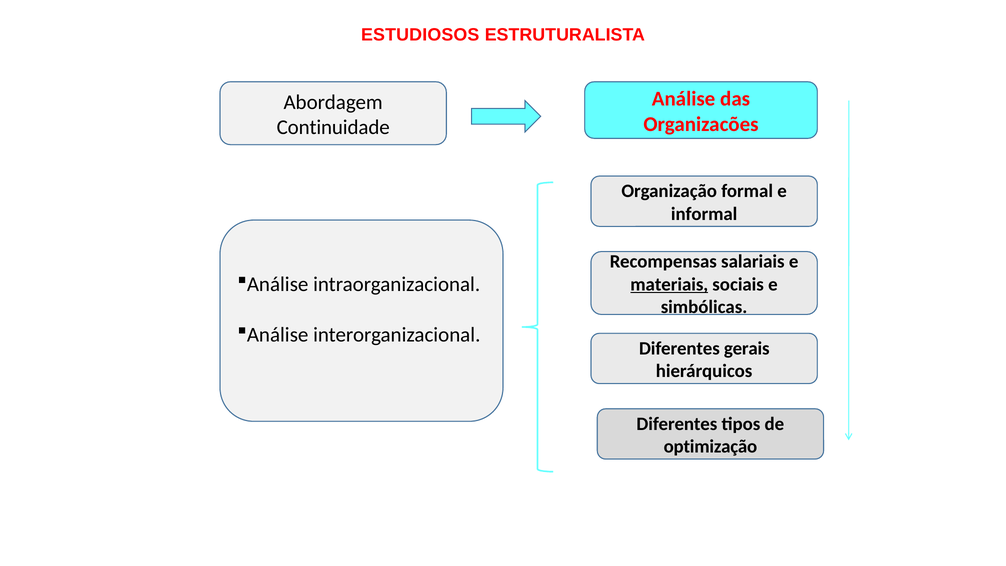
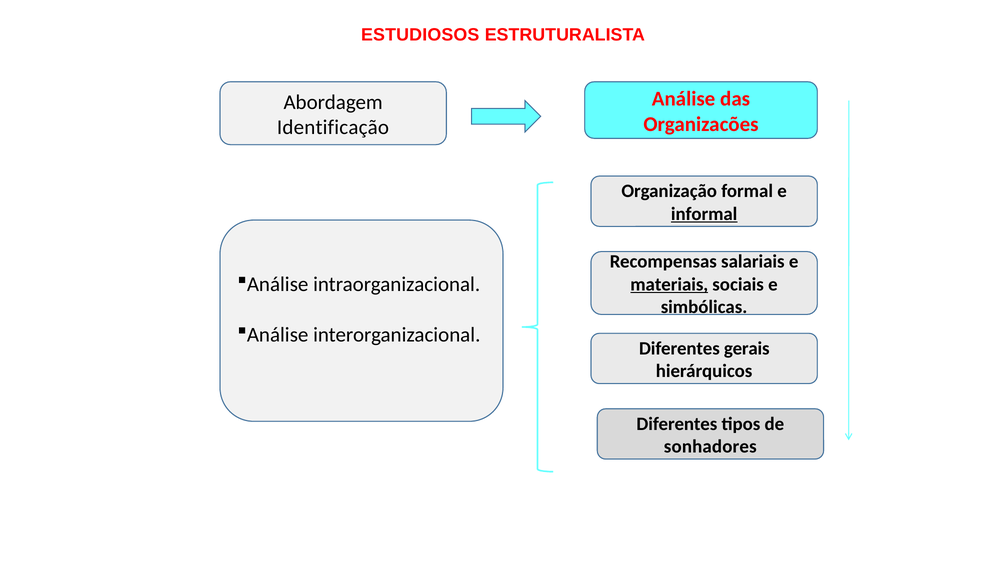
Continuidade: Continuidade -> Identificação
informal underline: none -> present
optimização: optimização -> sonhadores
